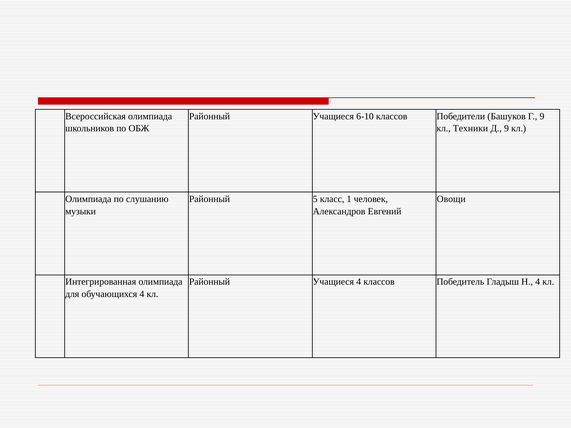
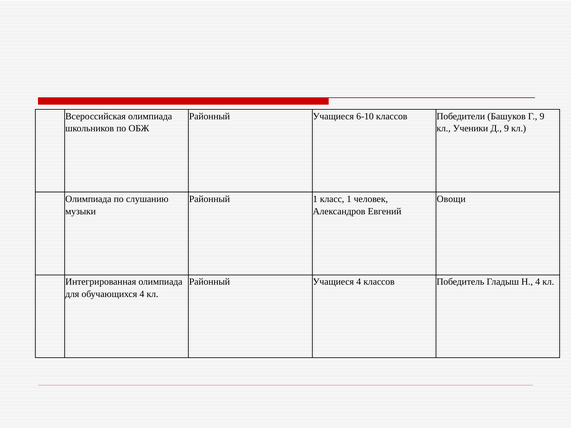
Техники: Техники -> Ученики
Районный 5: 5 -> 1
